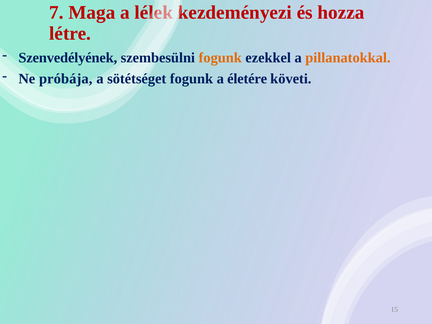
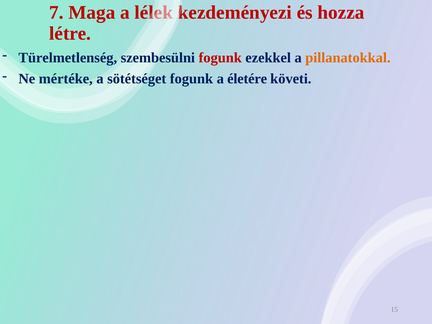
Szenvedélyének: Szenvedélyének -> Türelmetlenség
fogunk at (220, 58) colour: orange -> red
próbája: próbája -> mértéke
